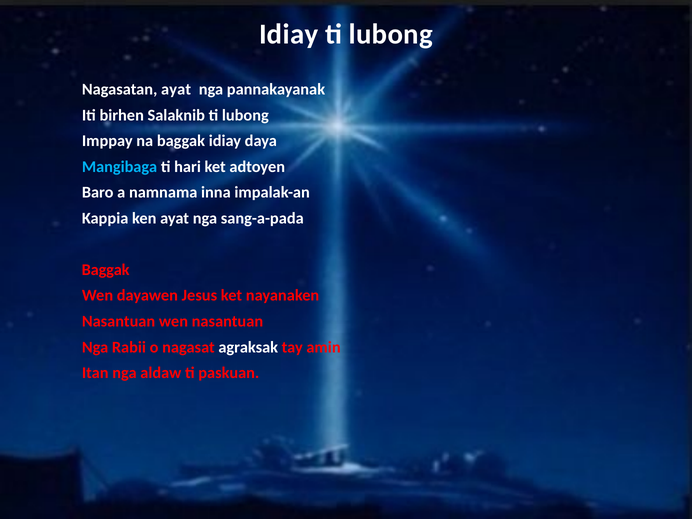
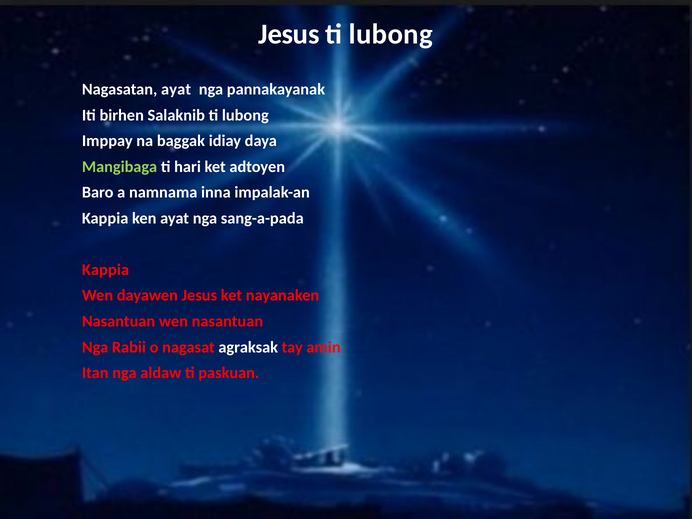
Idiay at (289, 34): Idiay -> Jesus
Mangibaga colour: light blue -> light green
Baggak at (106, 270): Baggak -> Kappia
